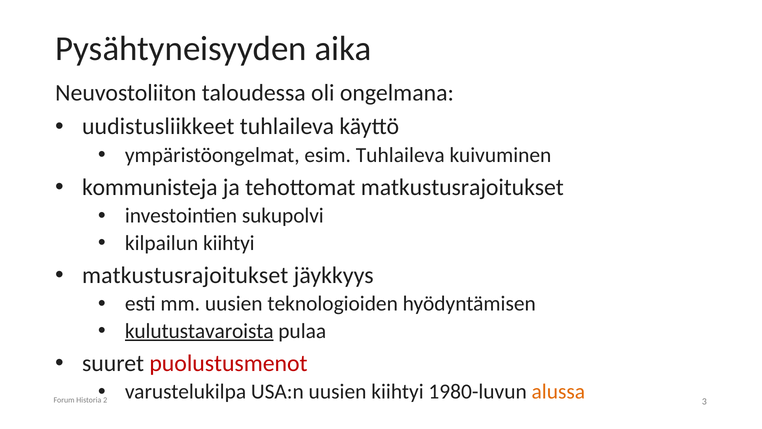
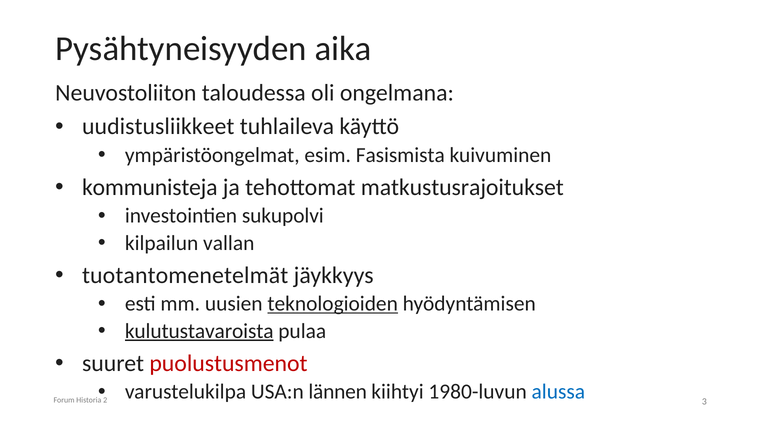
esim Tuhlaileva: Tuhlaileva -> Fasismista
kilpailun kiihtyi: kiihtyi -> vallan
matkustusrajoitukset at (185, 275): matkustusrajoitukset -> tuotantomenetelmät
teknologioiden underline: none -> present
USA:n uusien: uusien -> lännen
alussa colour: orange -> blue
